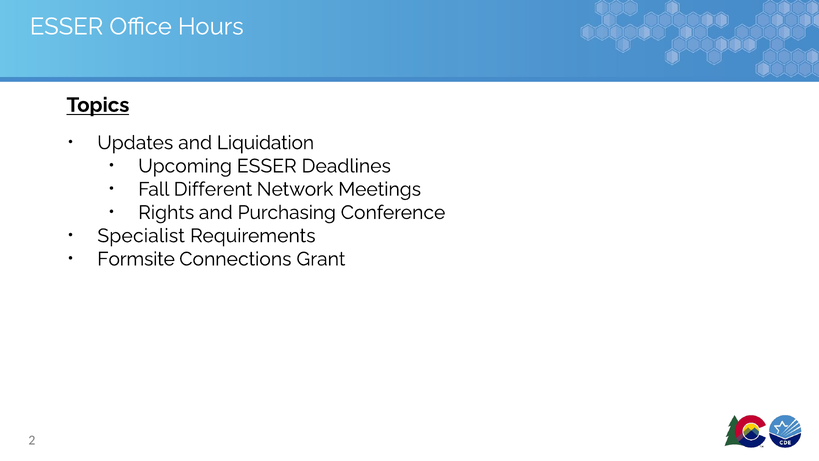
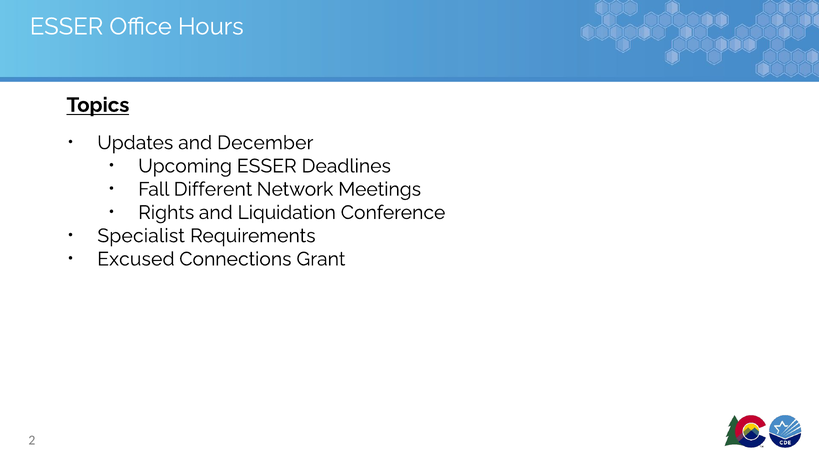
Liquidation: Liquidation -> December
Purchasing: Purchasing -> Liquidation
Formsite: Formsite -> Excused
